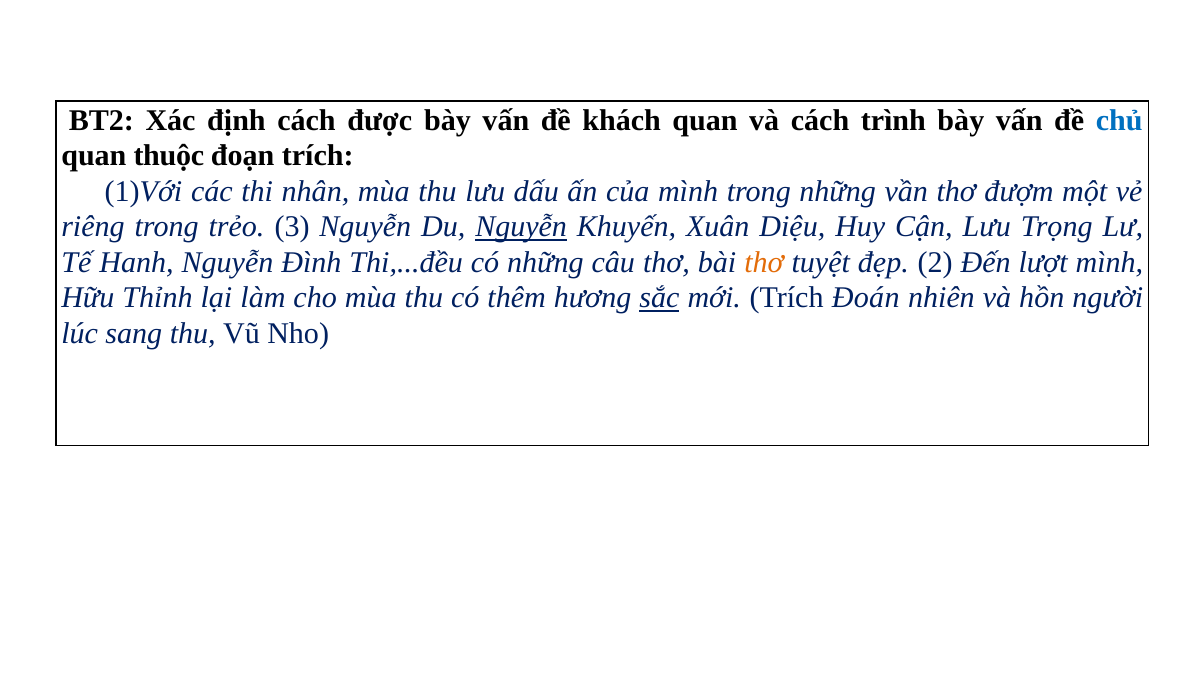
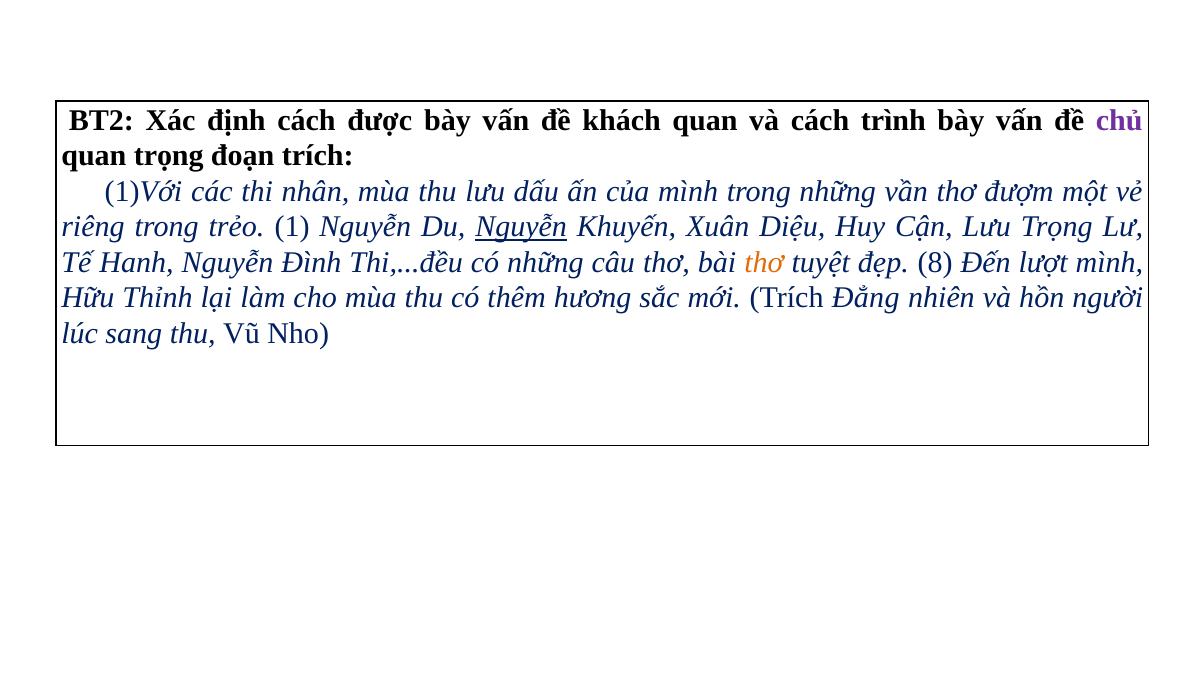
chủ colour: blue -> purple
quan thuộc: thuộc -> trọng
3: 3 -> 1
2: 2 -> 8
sắc underline: present -> none
Đoán: Đoán -> Đẳng
